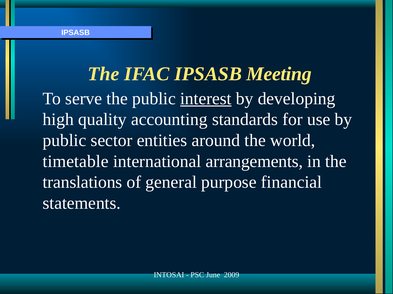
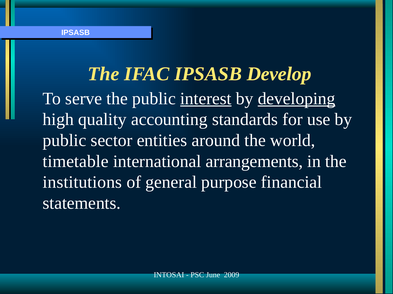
Meeting: Meeting -> Develop
developing underline: none -> present
translations: translations -> institutions
